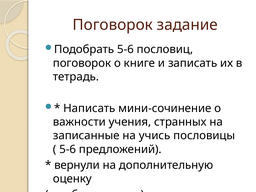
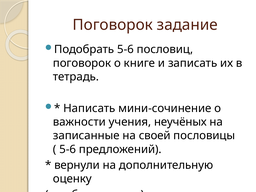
странных: странных -> неучёных
учись: учись -> своей
